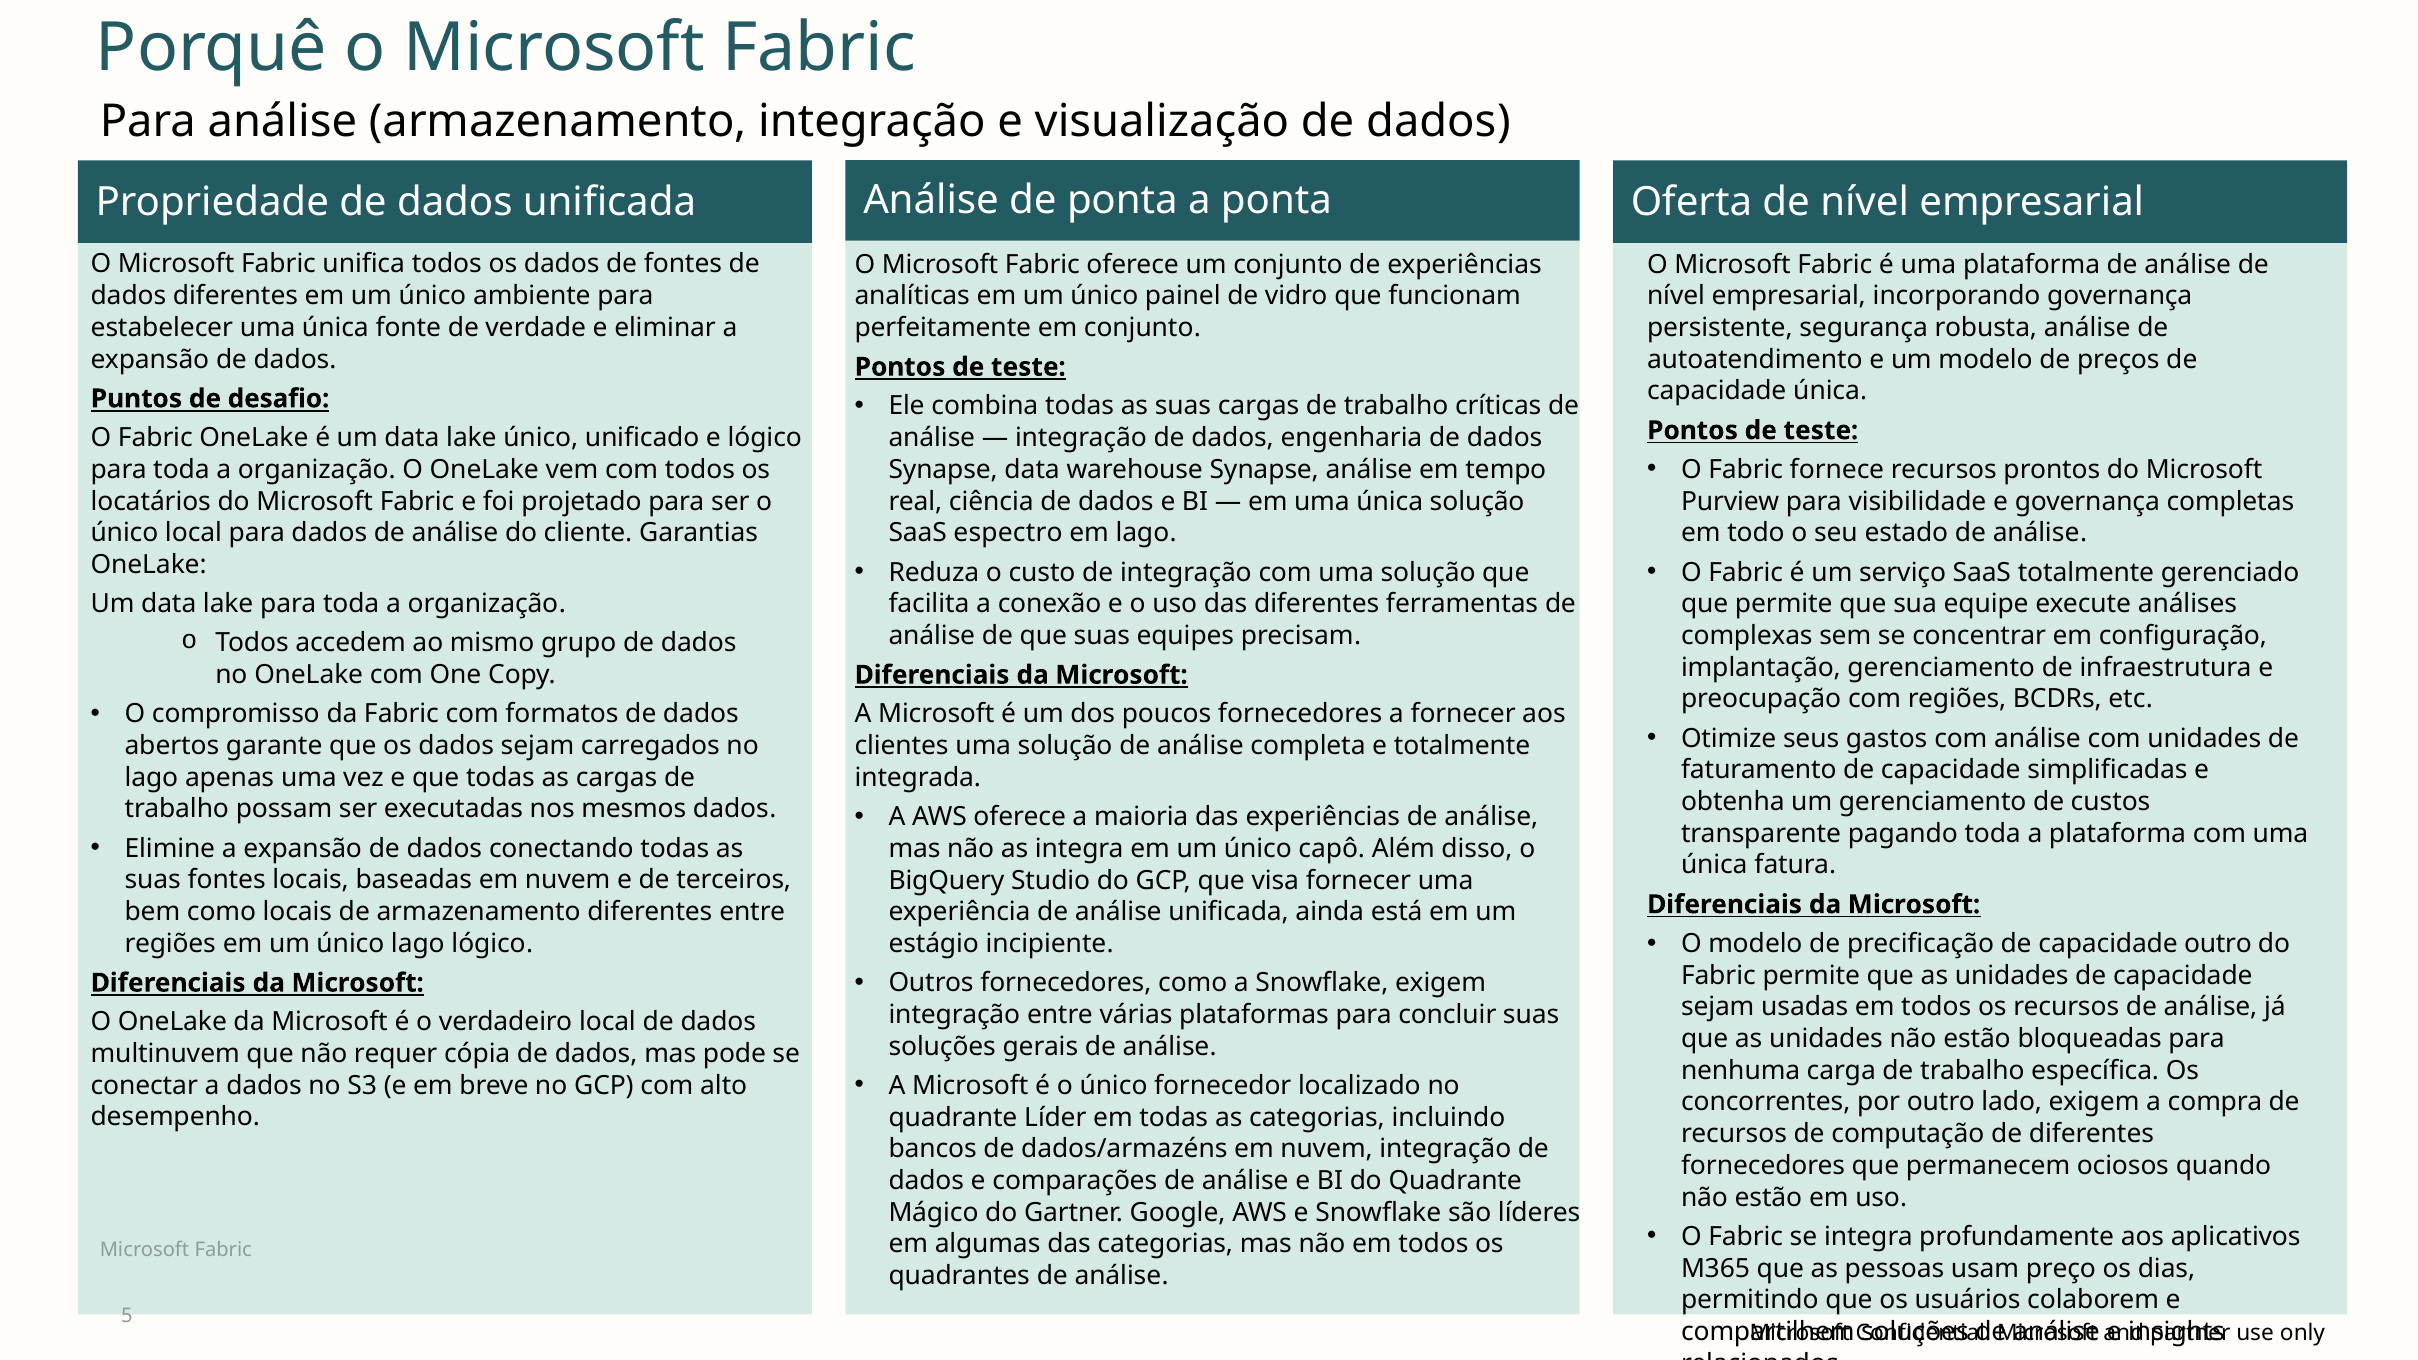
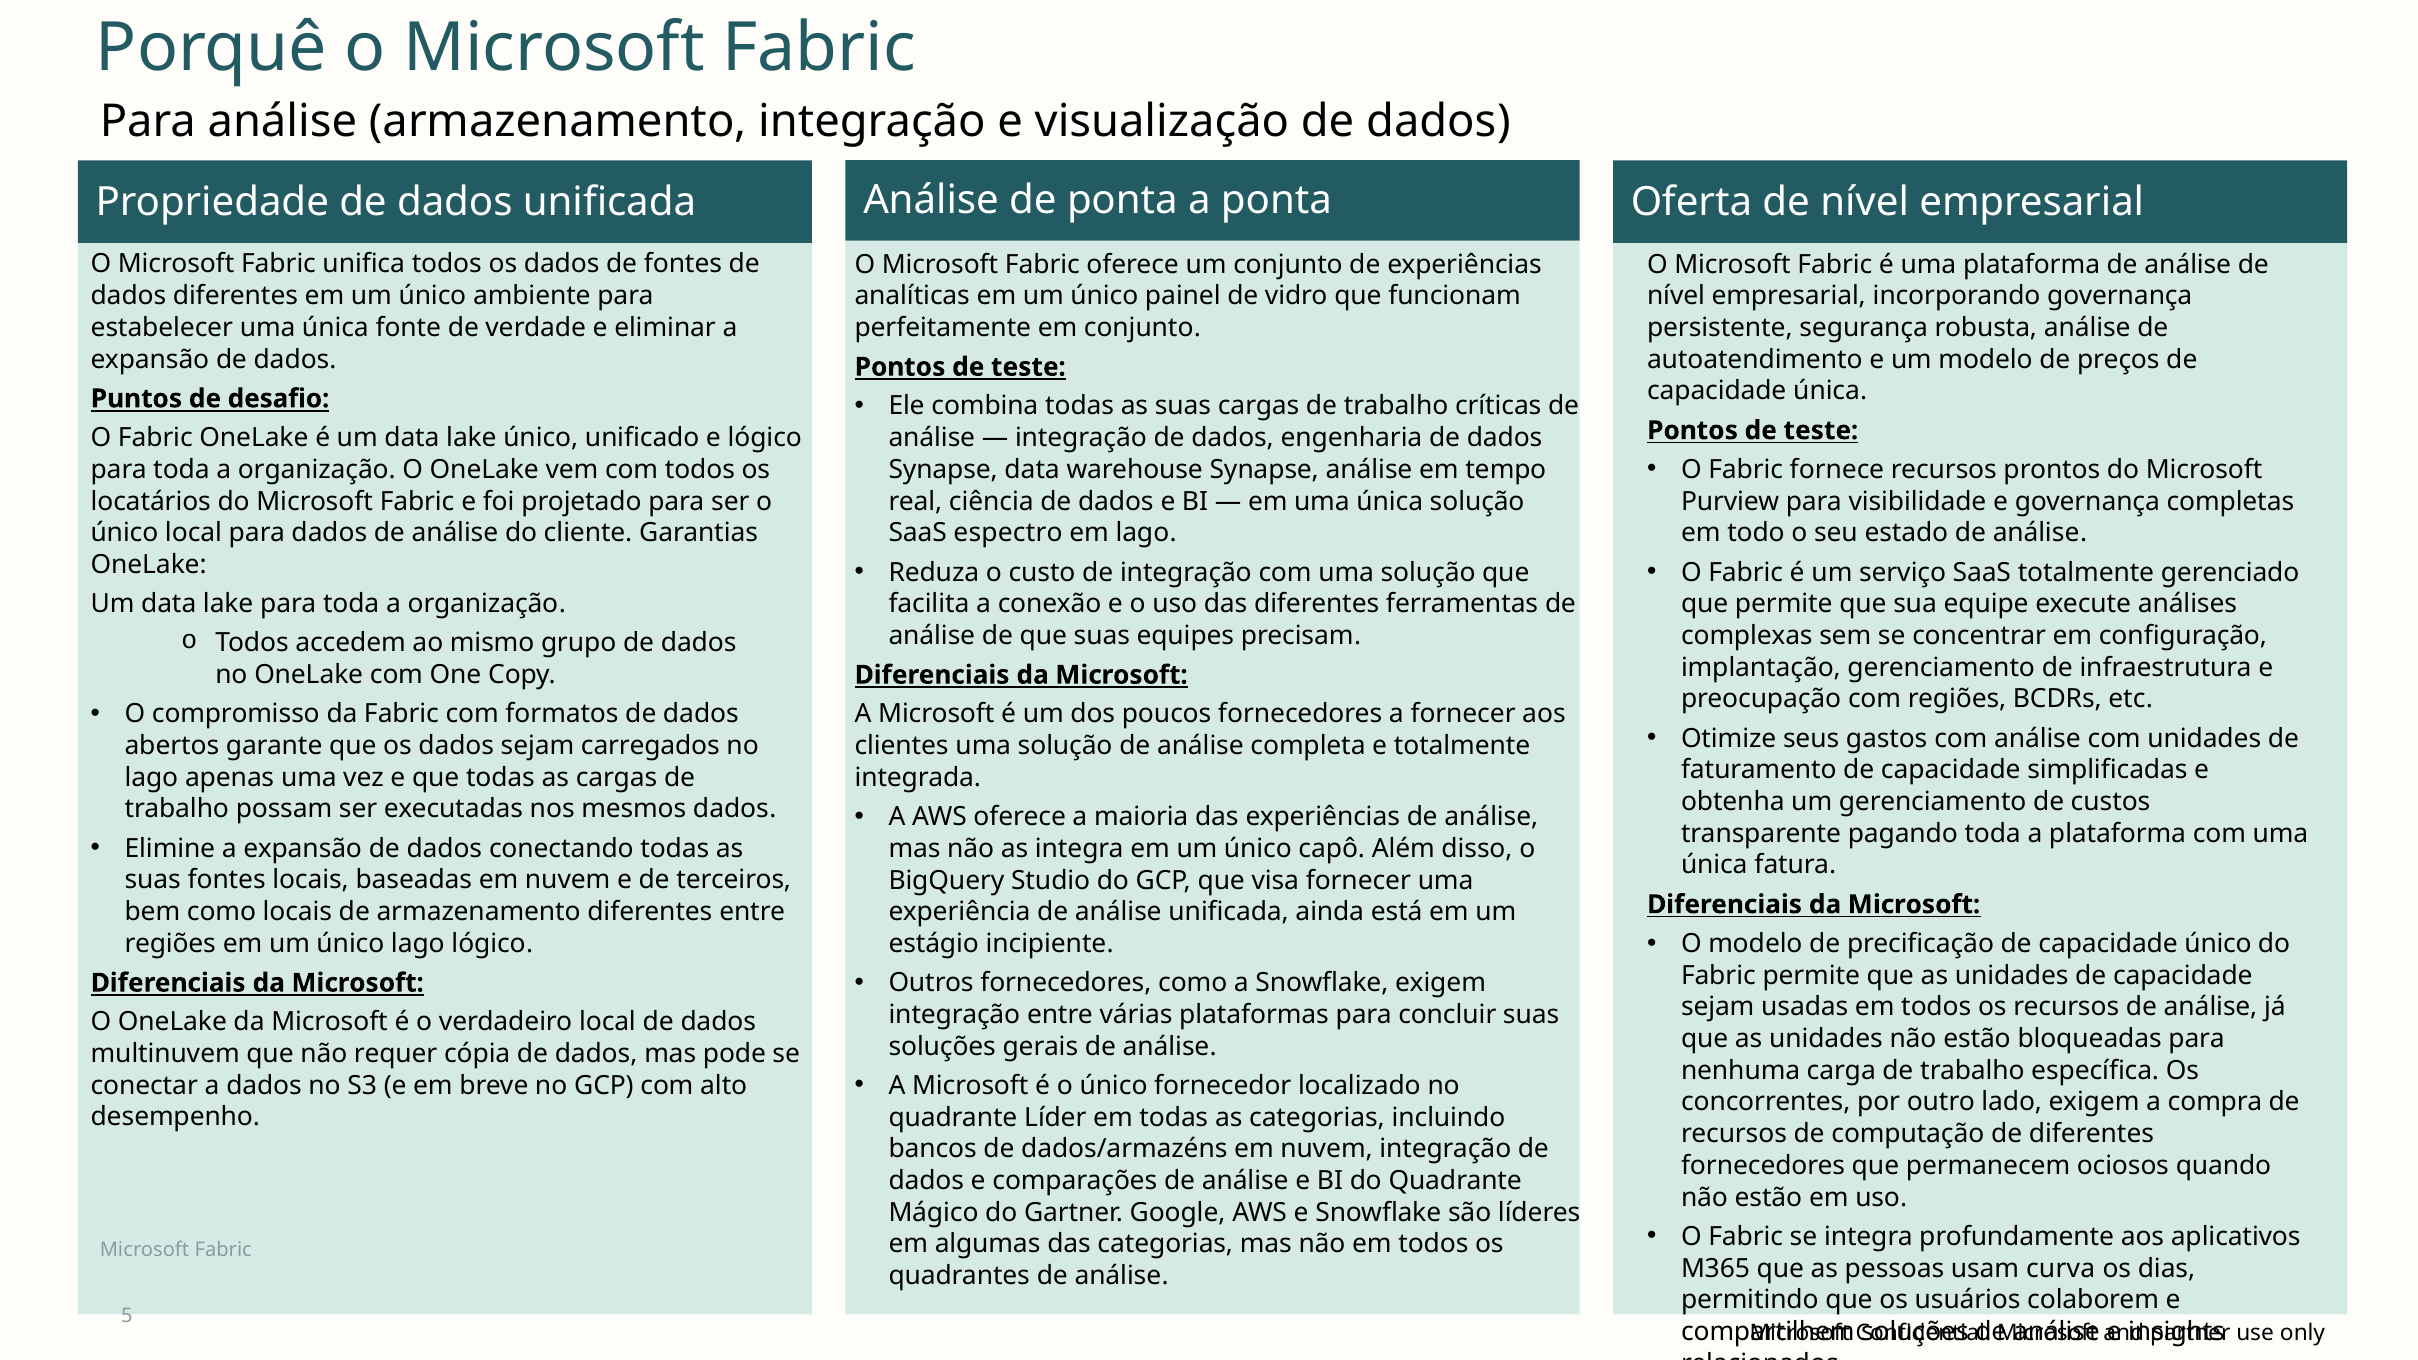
capacidade outro: outro -> único
preço: preço -> curva
